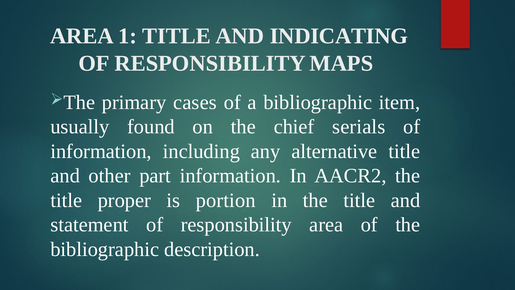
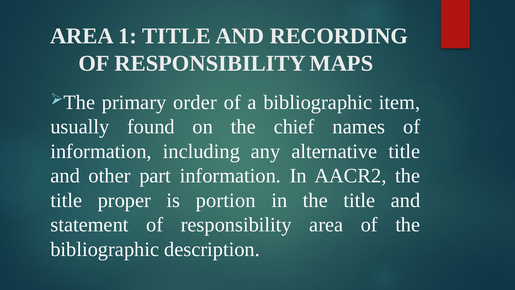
INDICATING: INDICATING -> RECORDING
cases: cases -> order
serials: serials -> names
